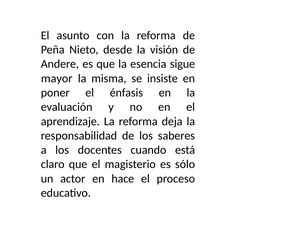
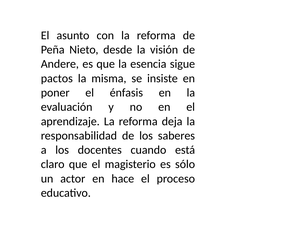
mayor: mayor -> pactos
